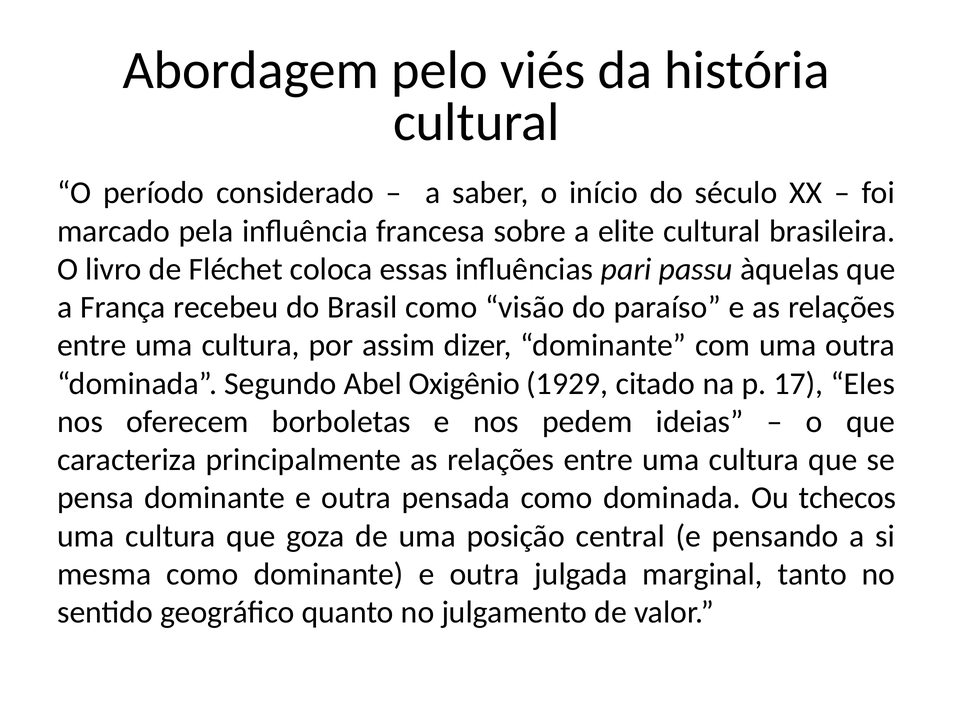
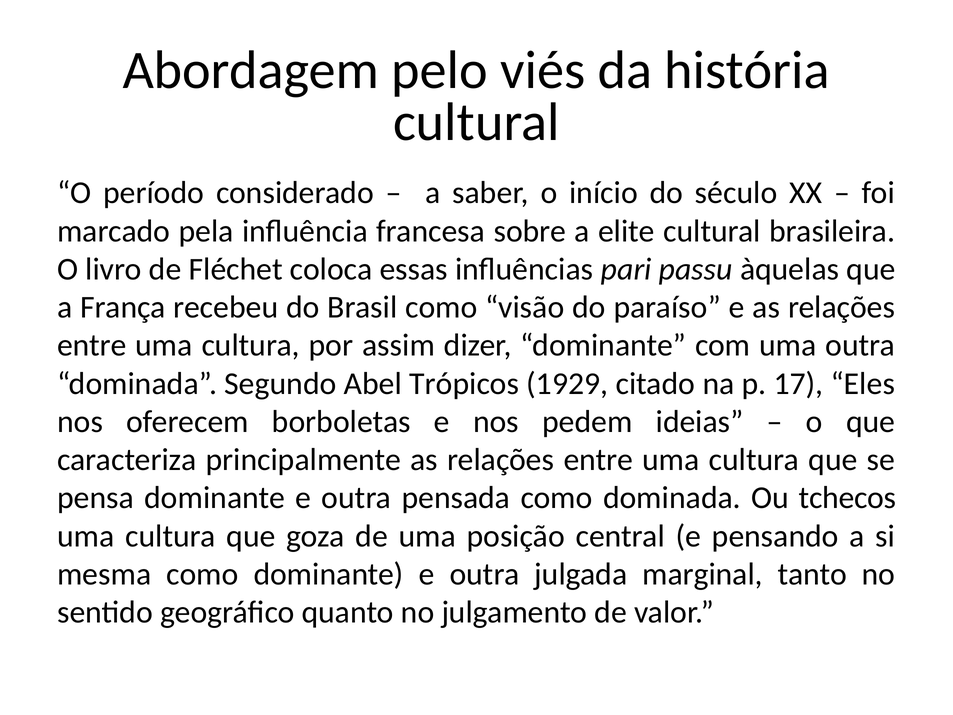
Oxigênio: Oxigênio -> Trópicos
